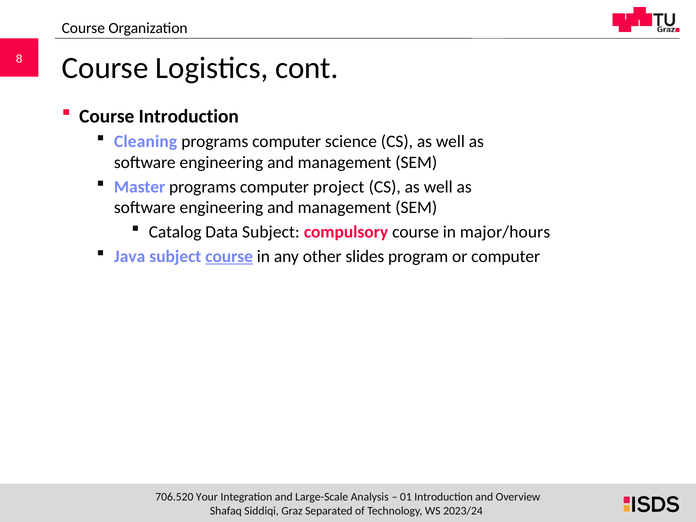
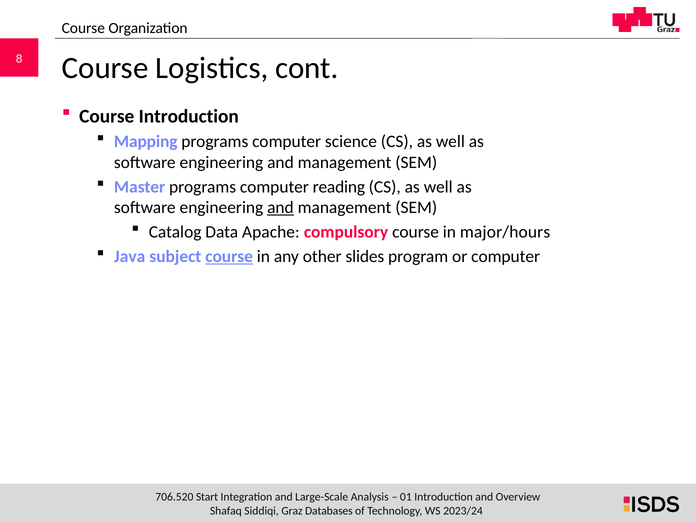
Cleaning: Cleaning -> Mapping
project: project -> reading
and at (280, 208) underline: none -> present
Data Subject: Subject -> Apache
Your: Your -> Start
Separated: Separated -> Databases
